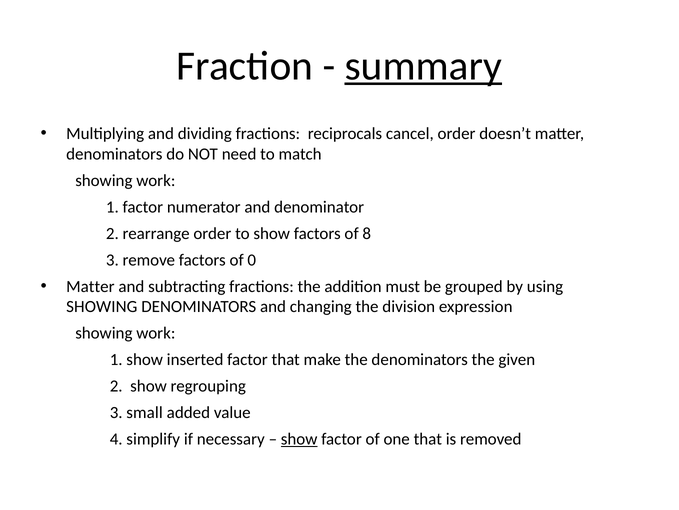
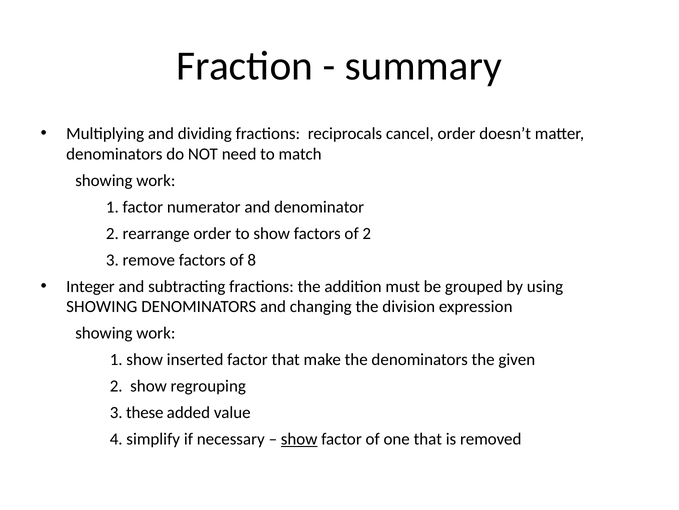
summary underline: present -> none
of 8: 8 -> 2
0: 0 -> 8
Matter at (90, 286): Matter -> Integer
small: small -> these
